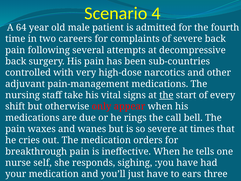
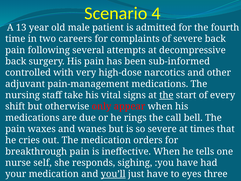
64: 64 -> 13
sub-countries: sub-countries -> sub-informed
you’ll underline: none -> present
ears: ears -> eyes
